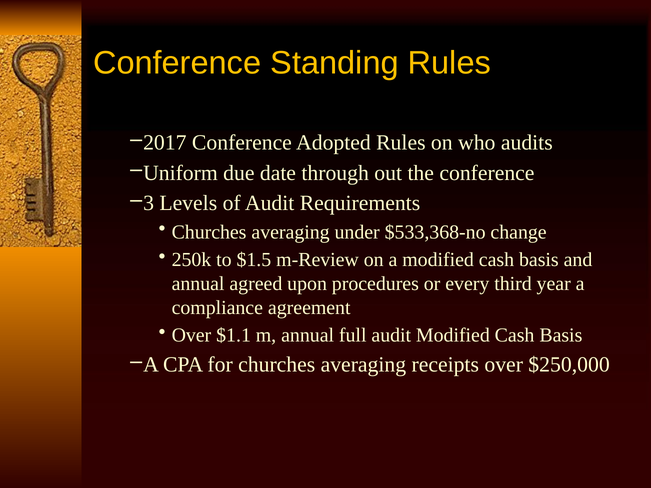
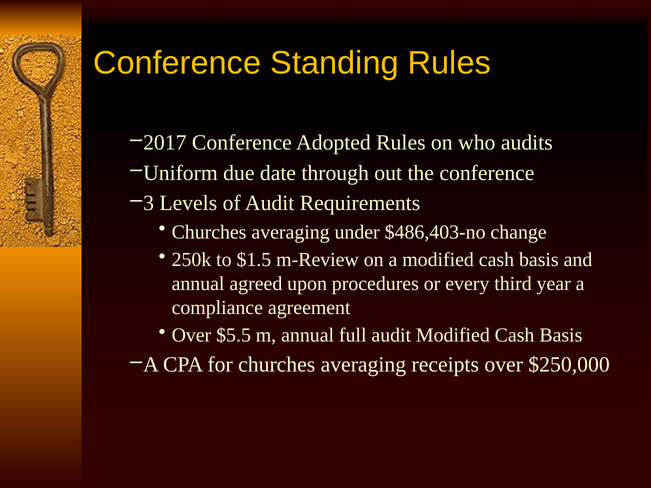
$533,368-no: $533,368-no -> $486,403-no
$1.1: $1.1 -> $5.5
